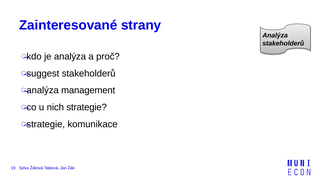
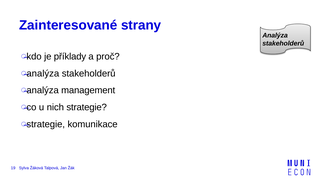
je analýza: analýza -> příklady
suggest at (43, 74): suggest -> analýza
